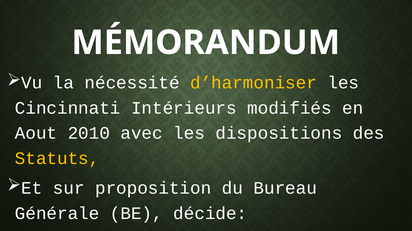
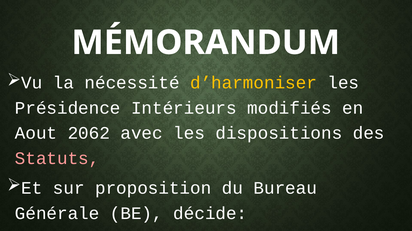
Cincinnati: Cincinnati -> Présidence
2010: 2010 -> 2062
Statuts colour: yellow -> pink
